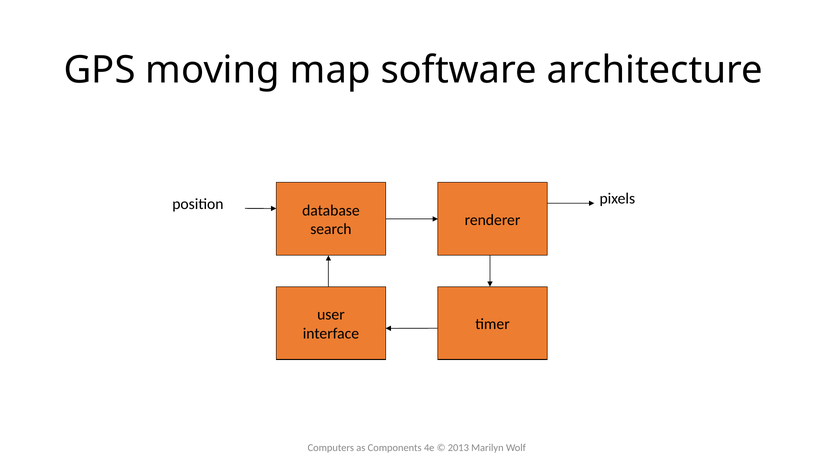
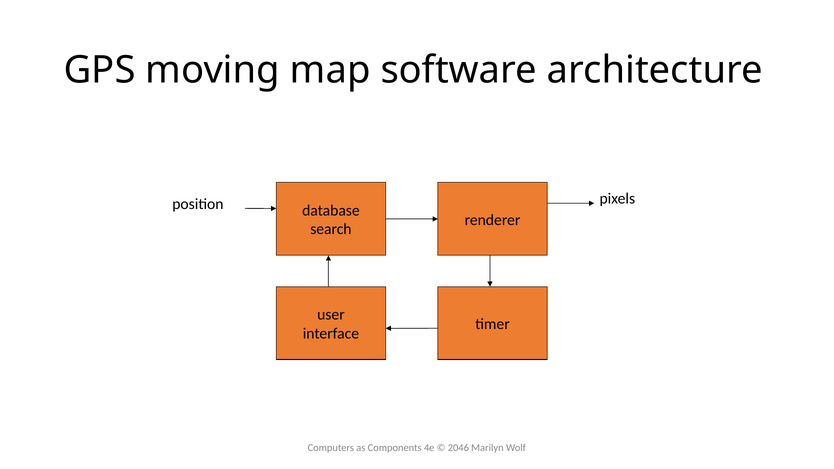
2013: 2013 -> 2046
